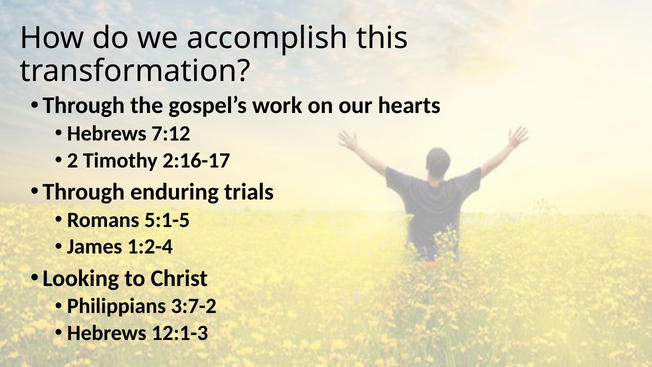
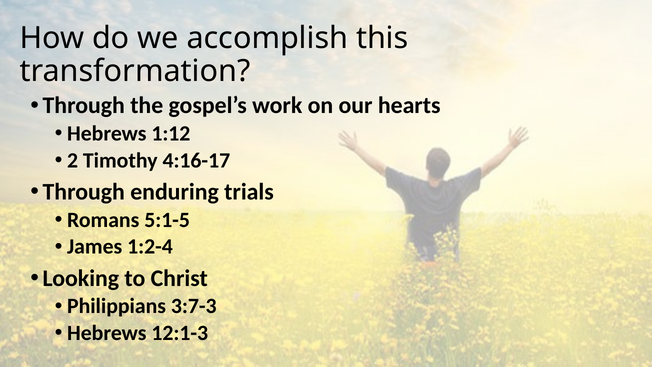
7:12: 7:12 -> 1:12
2:16-17: 2:16-17 -> 4:16-17
3:7-2: 3:7-2 -> 3:7-3
